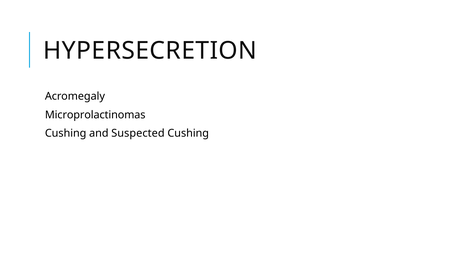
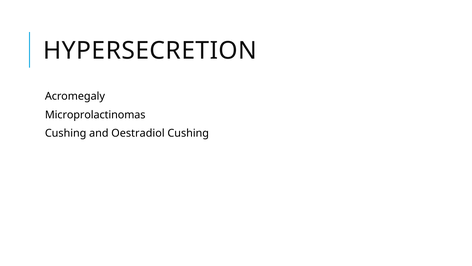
Suspected: Suspected -> Oestradiol
